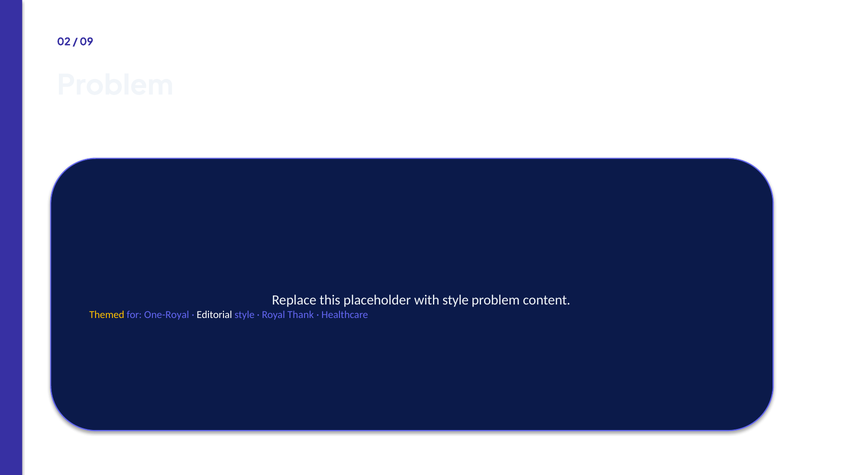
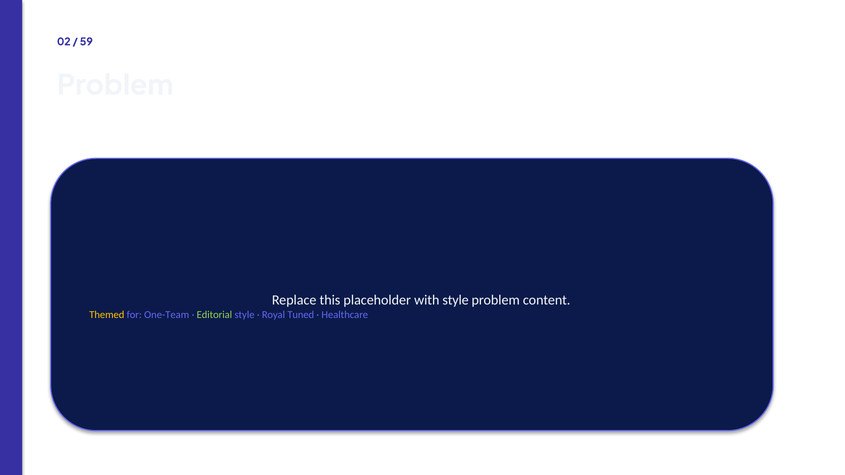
09: 09 -> 59
One-Royal: One-Royal -> One-Team
Editorial colour: white -> light green
Thank: Thank -> Tuned
